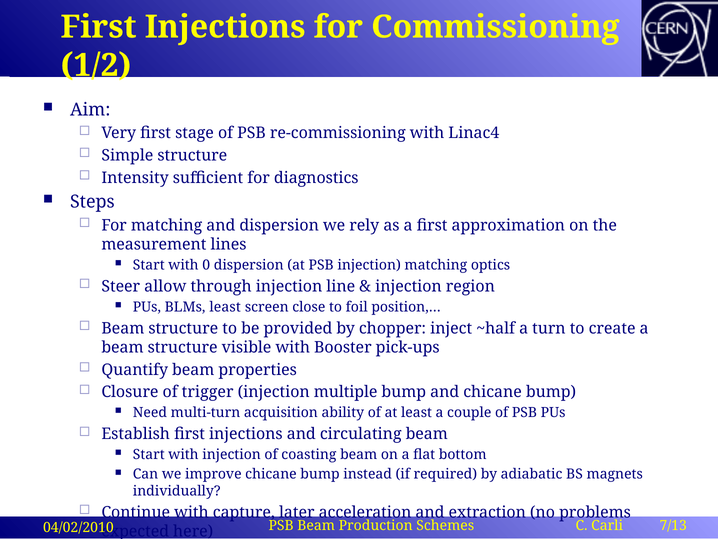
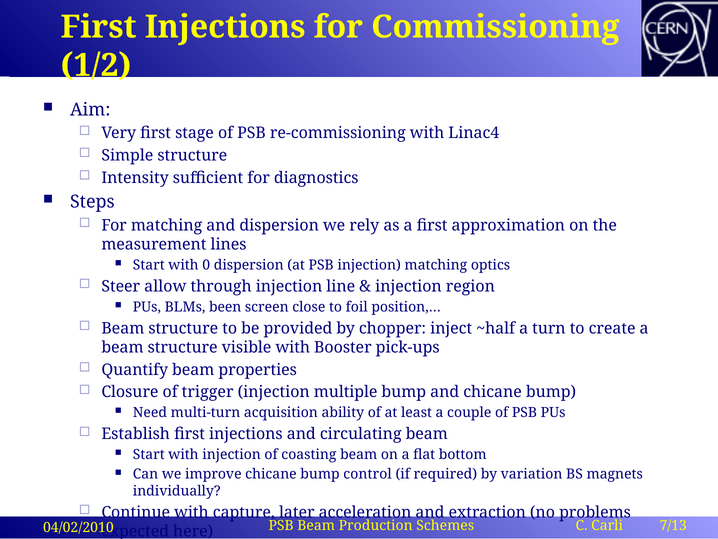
BLMs least: least -> been
instead: instead -> control
adiabatic: adiabatic -> variation
